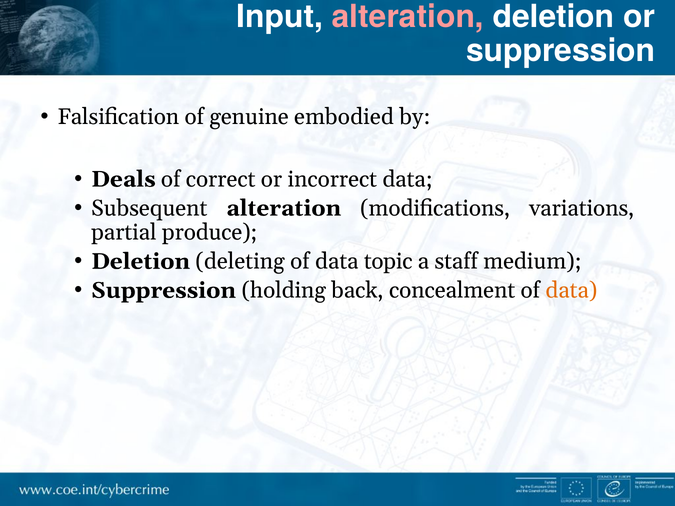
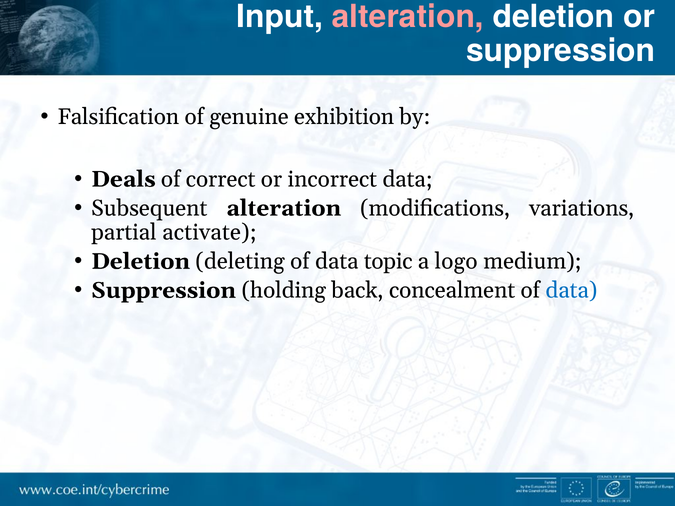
embodied: embodied -> exhibition
produce: produce -> activate
staff: staff -> logo
data at (571, 290) colour: orange -> blue
